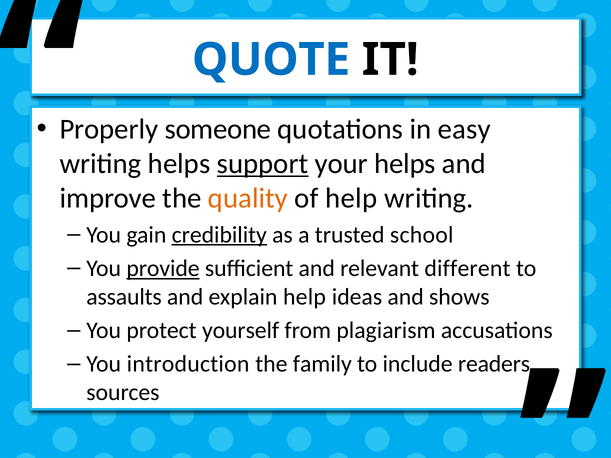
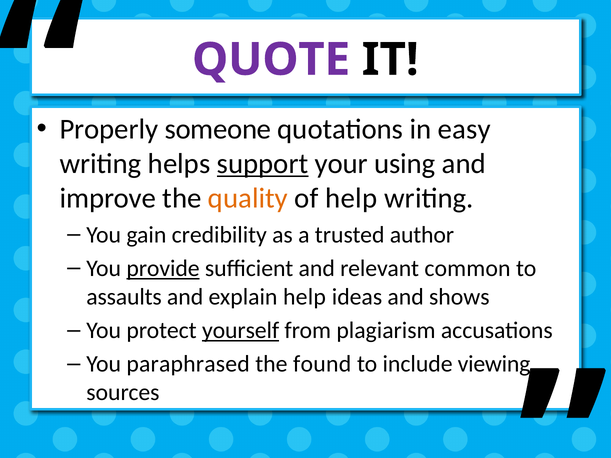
QUOTE colour: blue -> purple
your helps: helps -> using
credibility underline: present -> none
school: school -> author
different: different -> common
yourself underline: none -> present
introduction: introduction -> paraphrased
family: family -> found
readers: readers -> viewing
